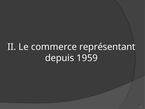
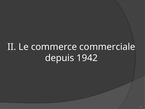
représentant: représentant -> commerciale
1959: 1959 -> 1942
